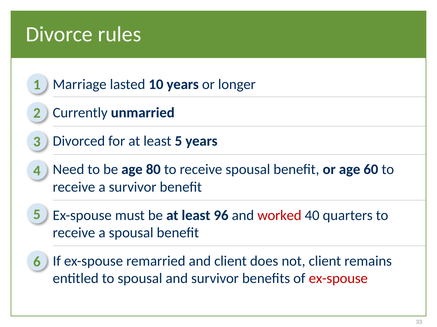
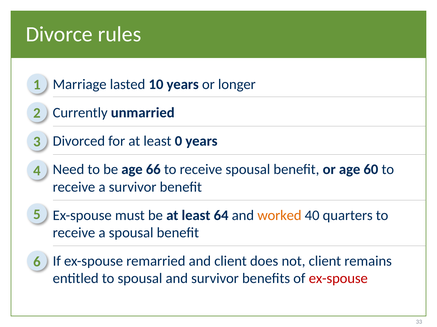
least 5: 5 -> 0
80: 80 -> 66
96: 96 -> 64
worked colour: red -> orange
